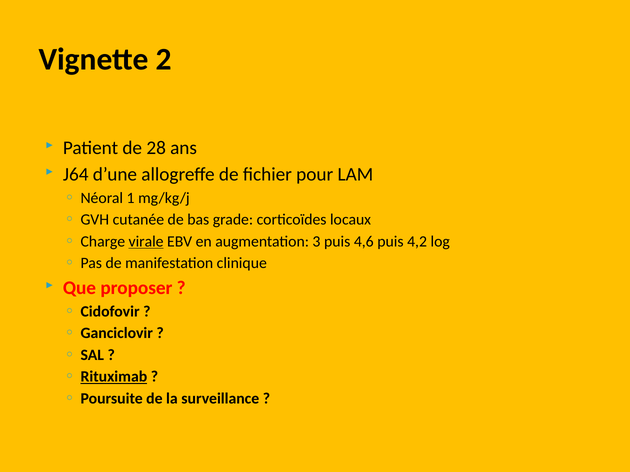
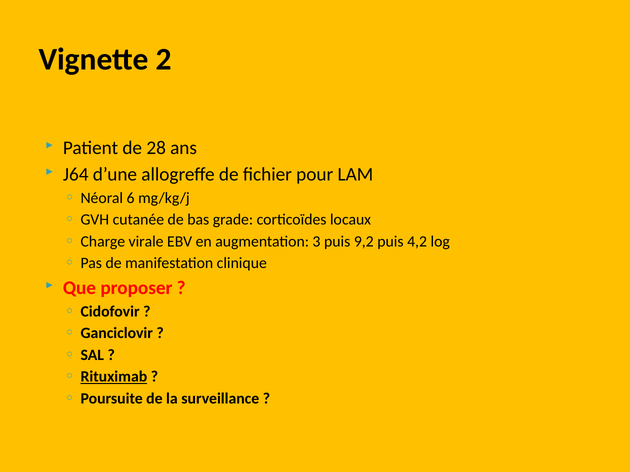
1: 1 -> 6
virale underline: present -> none
4,6: 4,6 -> 9,2
